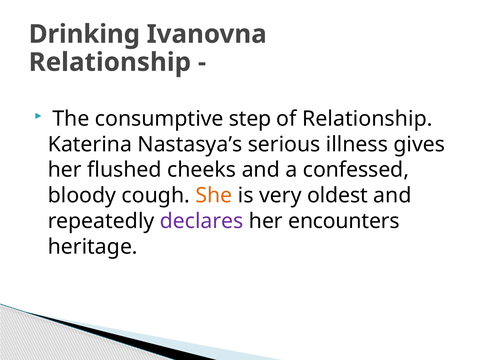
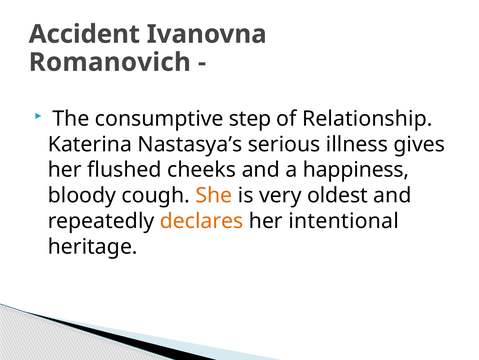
Drinking: Drinking -> Accident
Relationship at (110, 62): Relationship -> Romanovich
confessed: confessed -> happiness
declares colour: purple -> orange
encounters: encounters -> intentional
